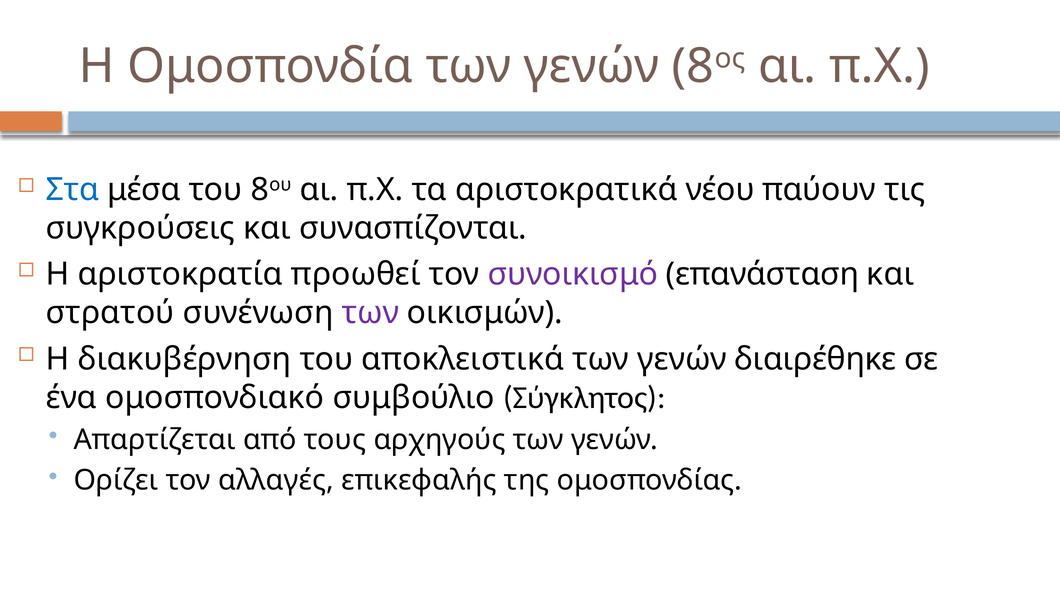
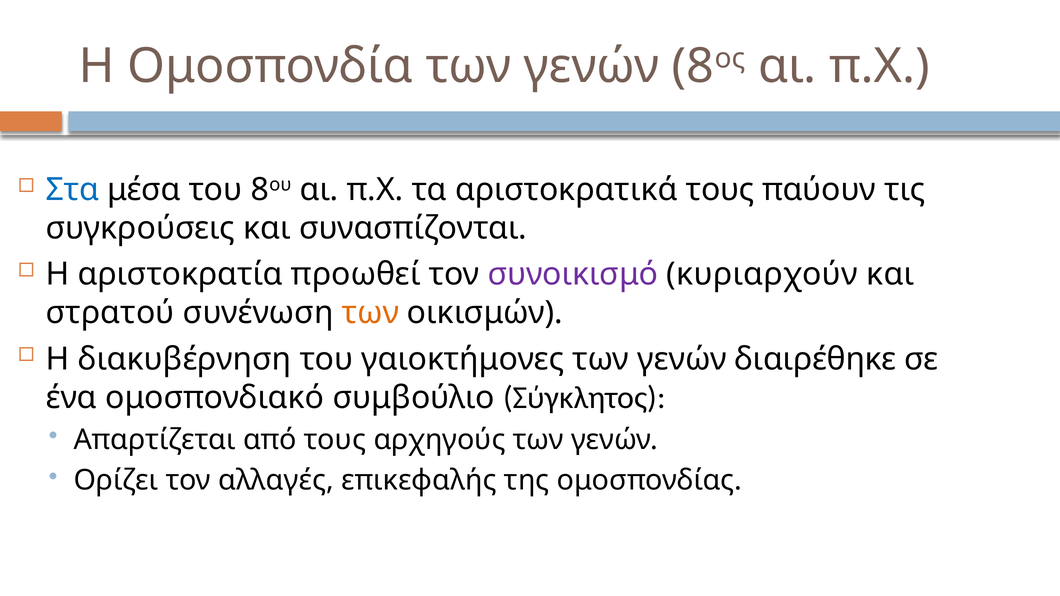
αριστοκρατικά νέου: νέου -> τους
επανάσταση: επανάσταση -> κυριαρχούν
των at (370, 313) colour: purple -> orange
αποκλειστικά: αποκλειστικά -> γαιοκτήμονες
